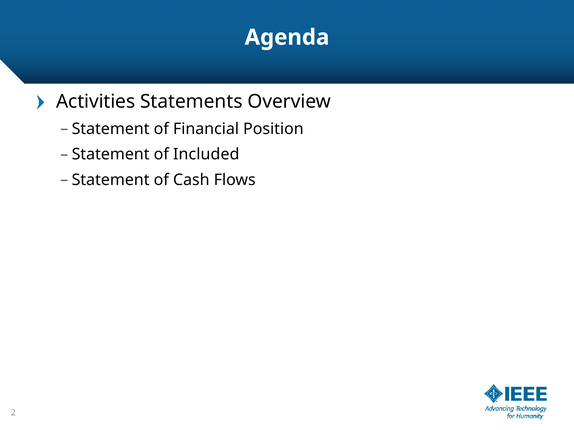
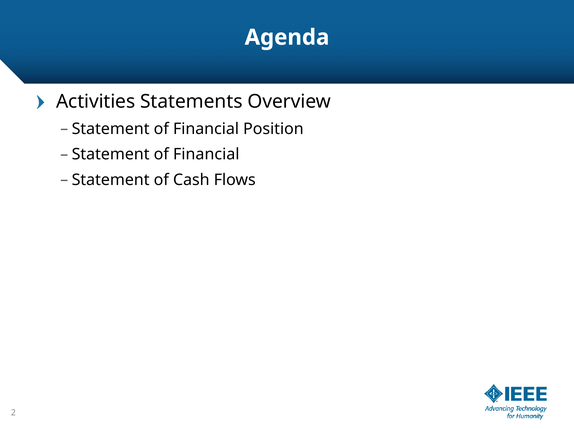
Included at (206, 155): Included -> Financial
